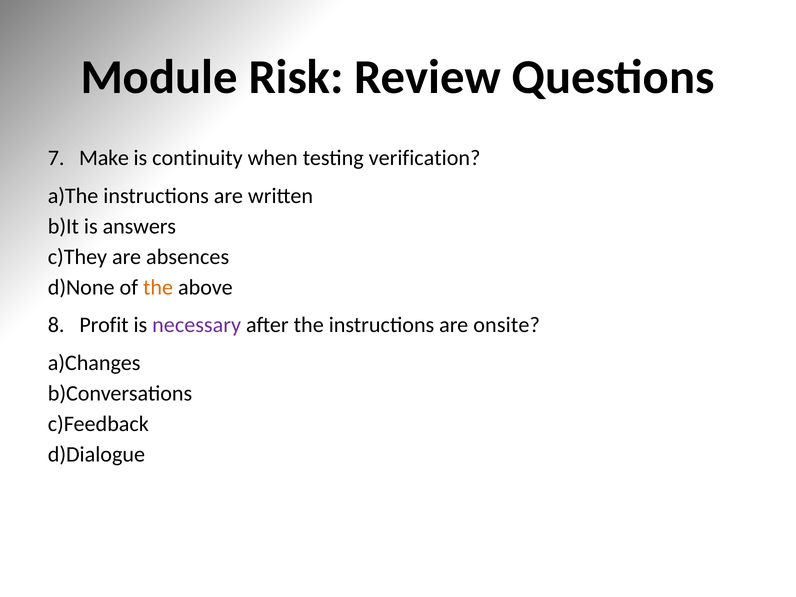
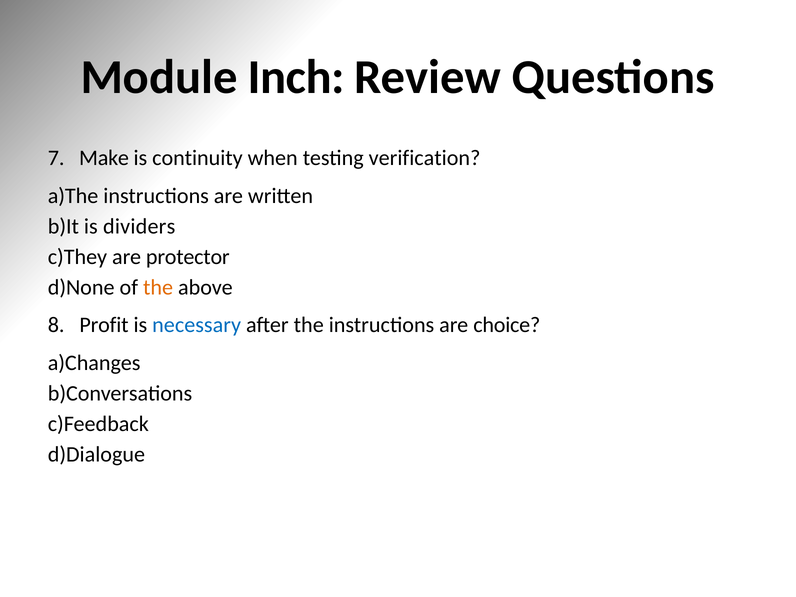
Risk: Risk -> Inch
answers: answers -> dividers
absences: absences -> protector
necessary colour: purple -> blue
onsite: onsite -> choice
